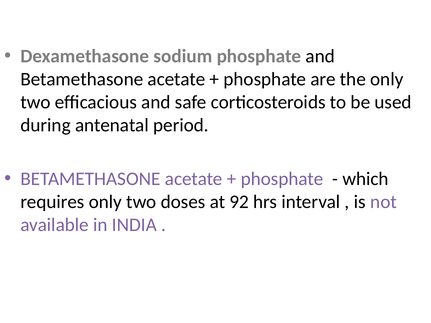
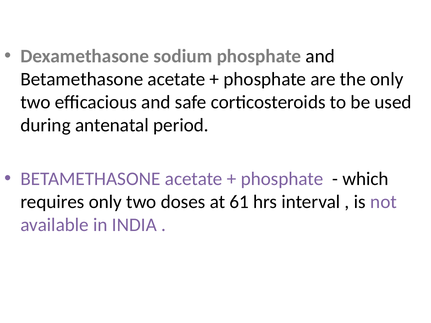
92: 92 -> 61
